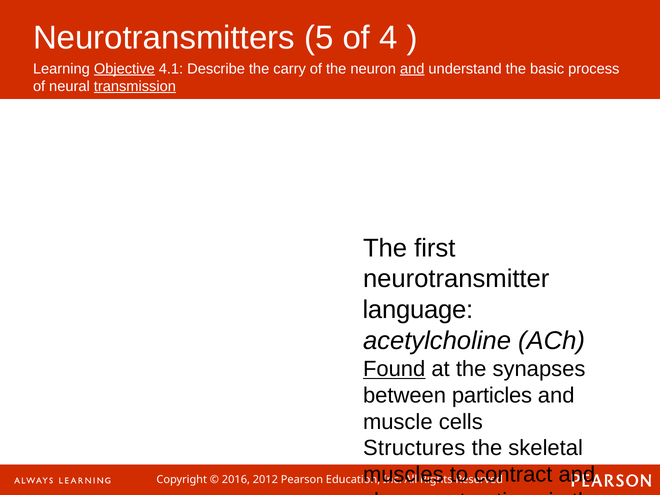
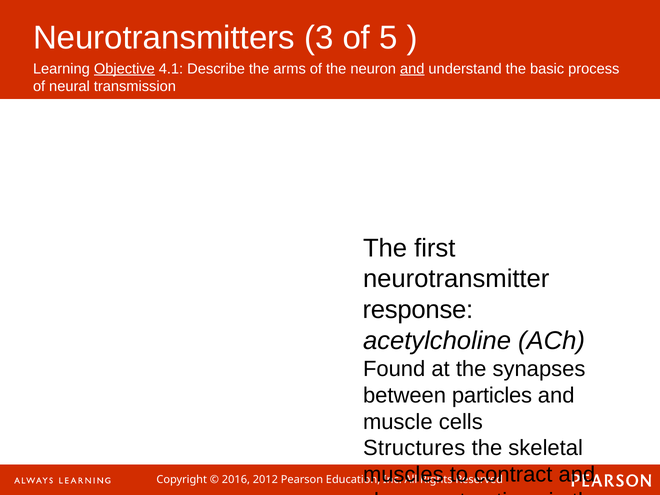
5: 5 -> 3
4: 4 -> 5
carry: carry -> arms
transmission underline: present -> none
language: language -> response
Found underline: present -> none
